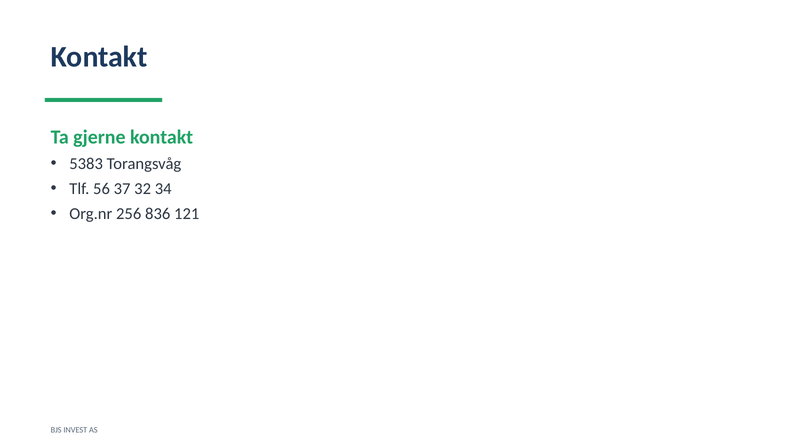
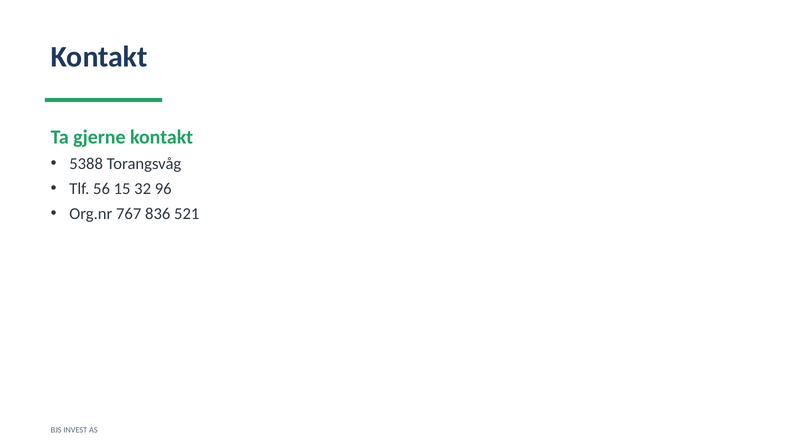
5383: 5383 -> 5388
37: 37 -> 15
34: 34 -> 96
256: 256 -> 767
121: 121 -> 521
